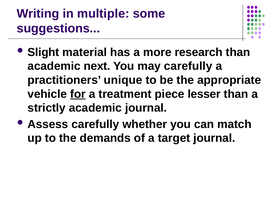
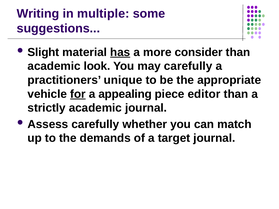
has underline: none -> present
research: research -> consider
next: next -> look
treatment: treatment -> appealing
lesser: lesser -> editor
